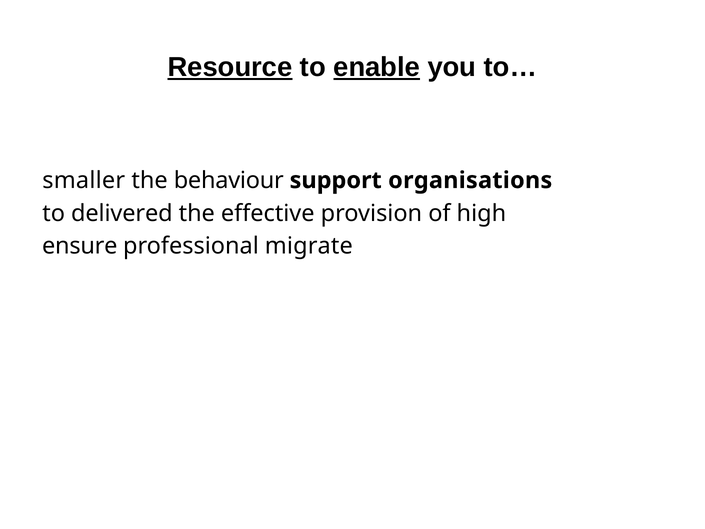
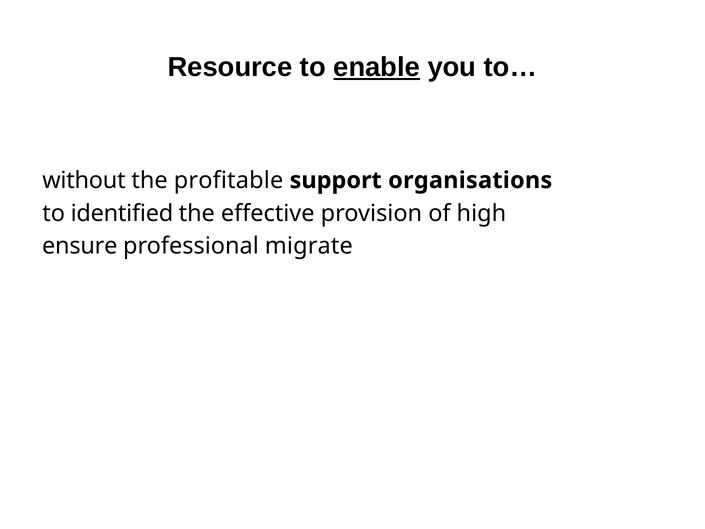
Resource underline: present -> none
smaller: smaller -> without
behaviour: behaviour -> profitable
delivered: delivered -> identified
